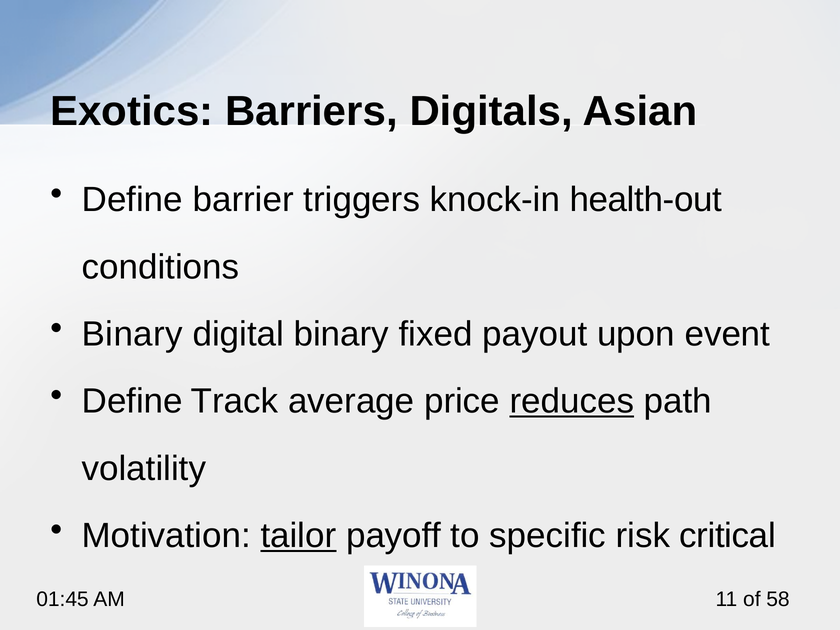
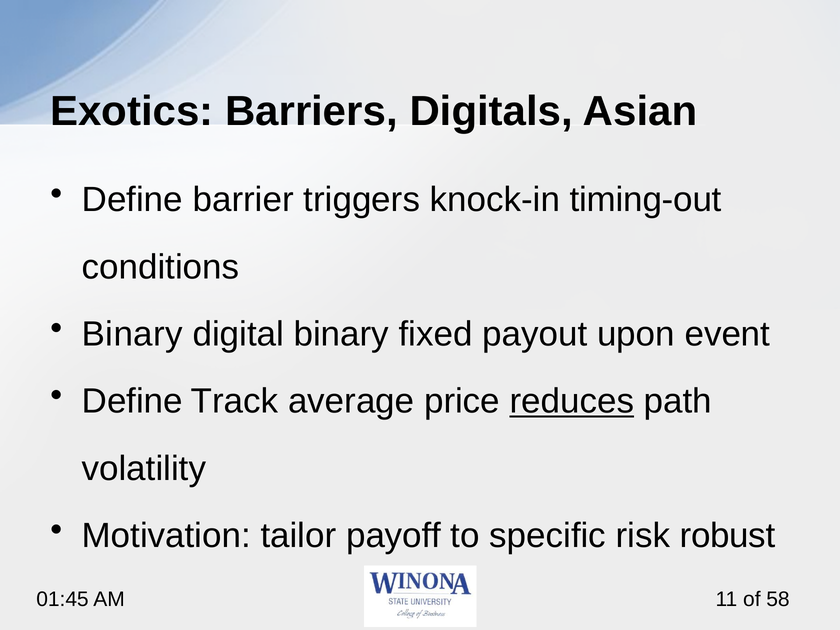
health‑out: health‑out -> timing‑out
tailor underline: present -> none
critical: critical -> robust
